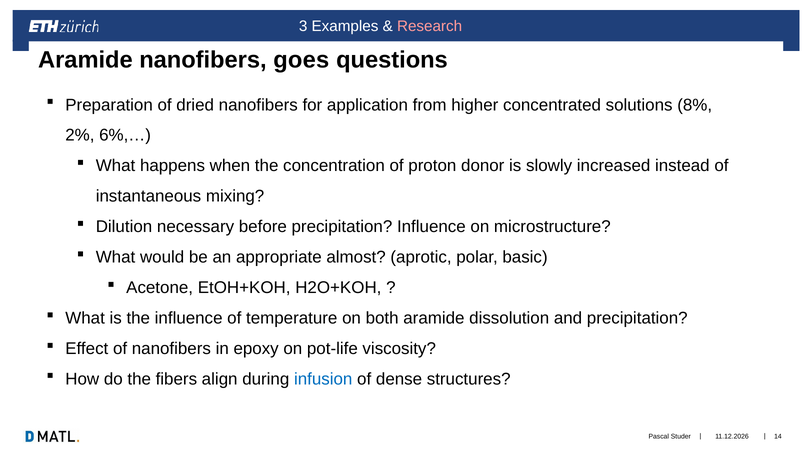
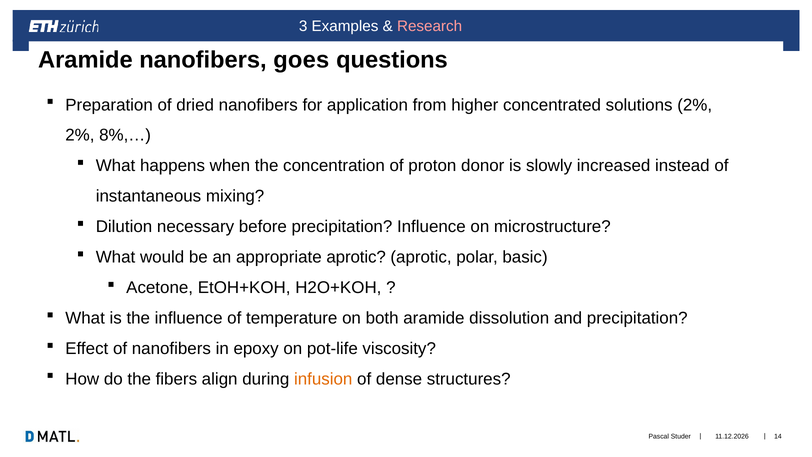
solutions 8%: 8% -> 2%
6%,…: 6%,… -> 8%,…
appropriate almost: almost -> aprotic
infusion colour: blue -> orange
